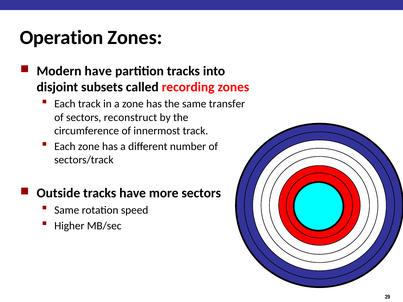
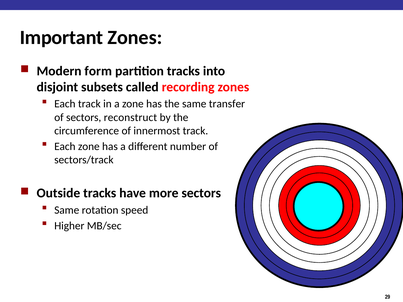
Operation: Operation -> Important
Modern have: have -> form
